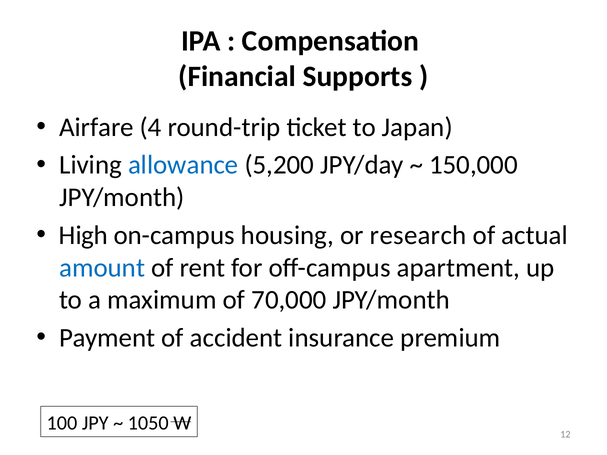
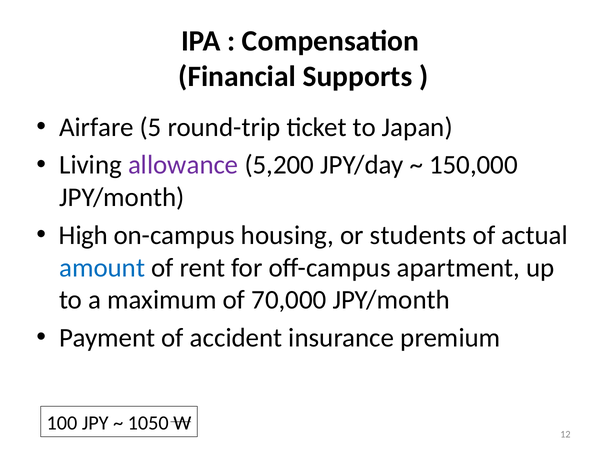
4: 4 -> 5
allowance colour: blue -> purple
research: research -> students
